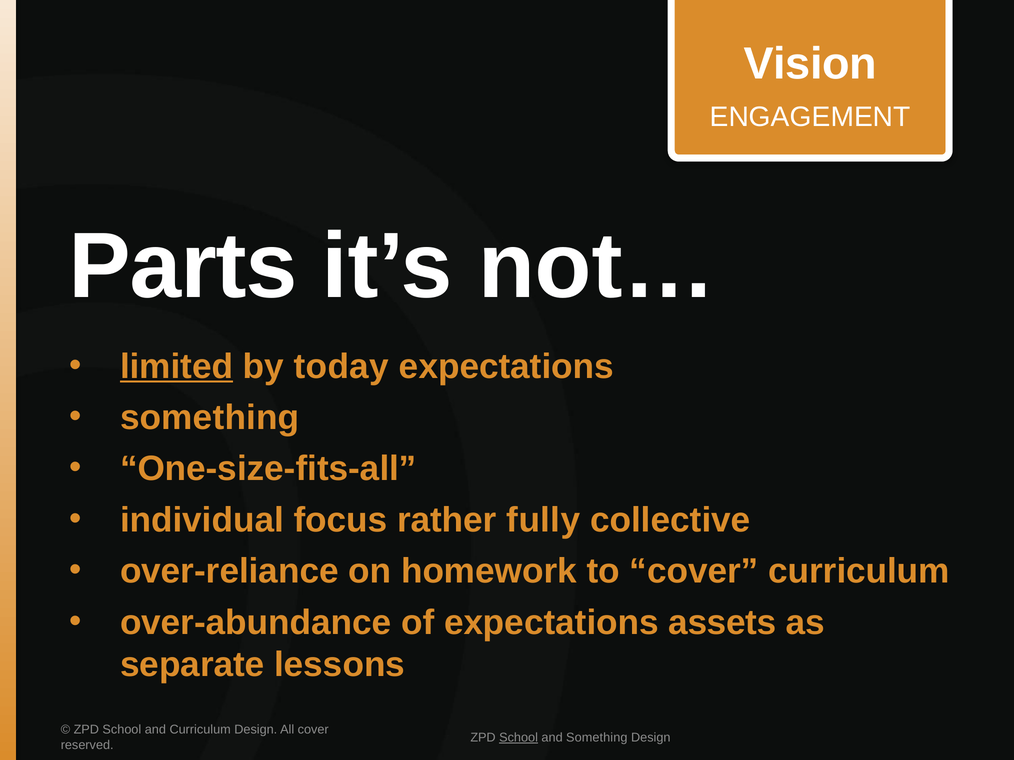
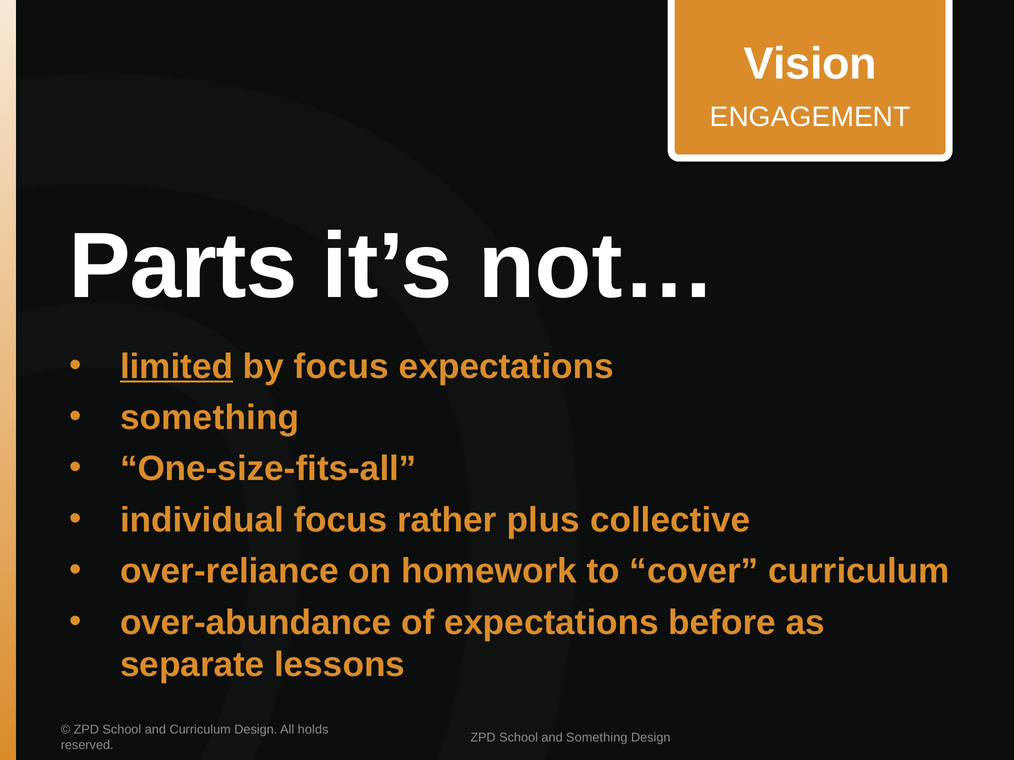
by today: today -> focus
fully: fully -> plus
assets: assets -> before
All cover: cover -> holds
School at (519, 738) underline: present -> none
